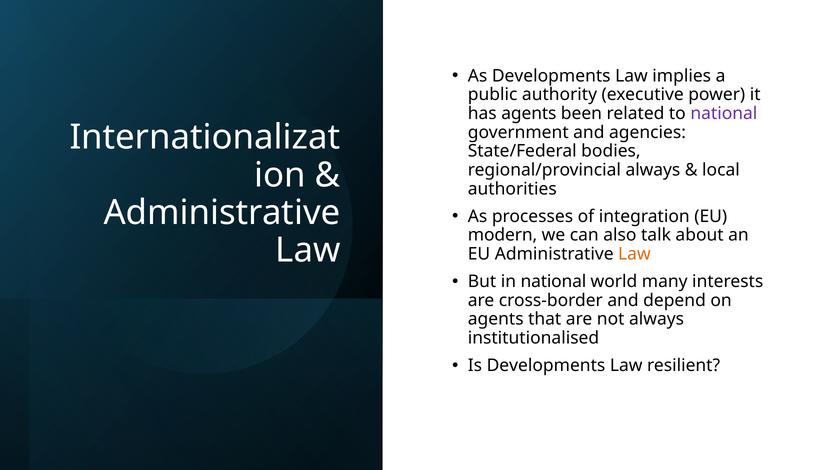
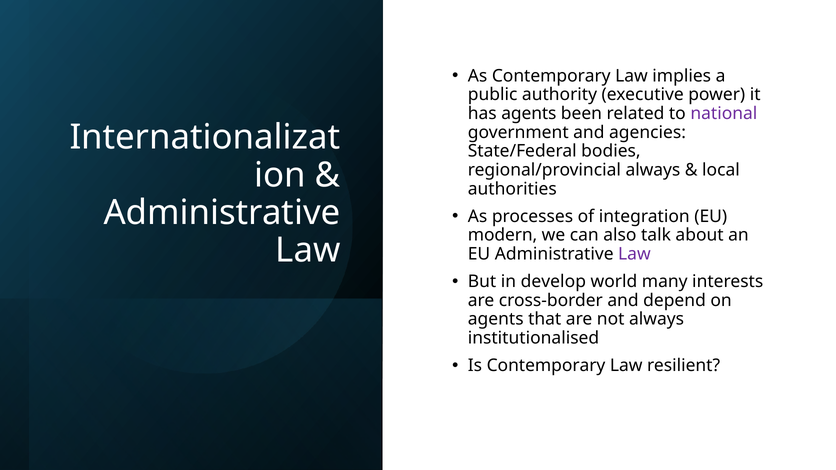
As Developments: Developments -> Contemporary
Law at (634, 254) colour: orange -> purple
in national: national -> develop
Is Developments: Developments -> Contemporary
